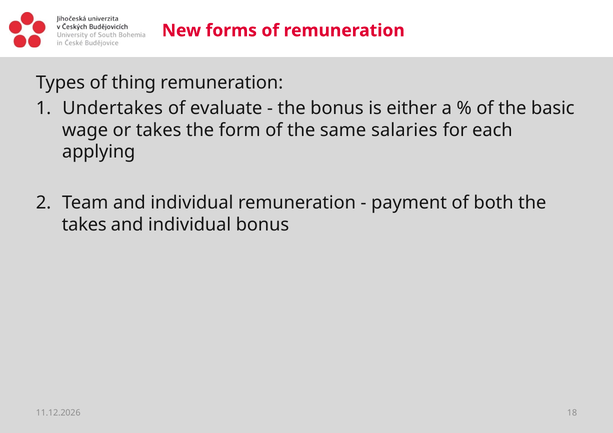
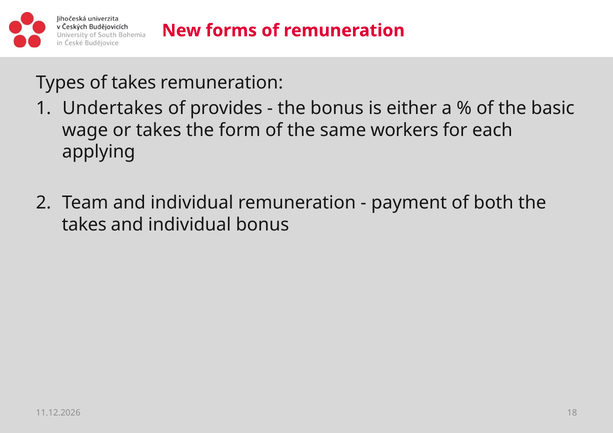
of thing: thing -> takes
evaluate: evaluate -> provides
salaries: salaries -> workers
